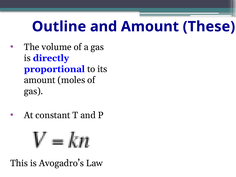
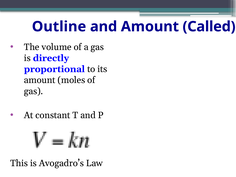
These: These -> Called
